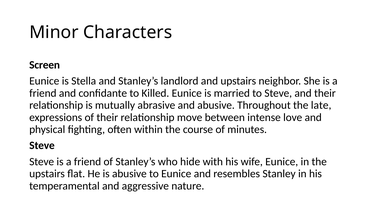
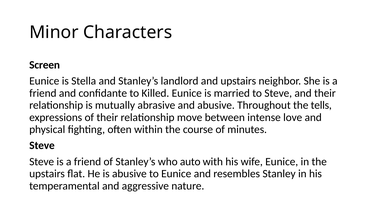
late: late -> tells
hide: hide -> auto
